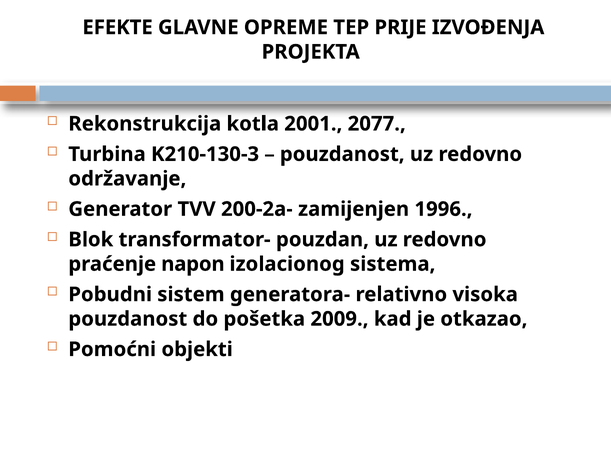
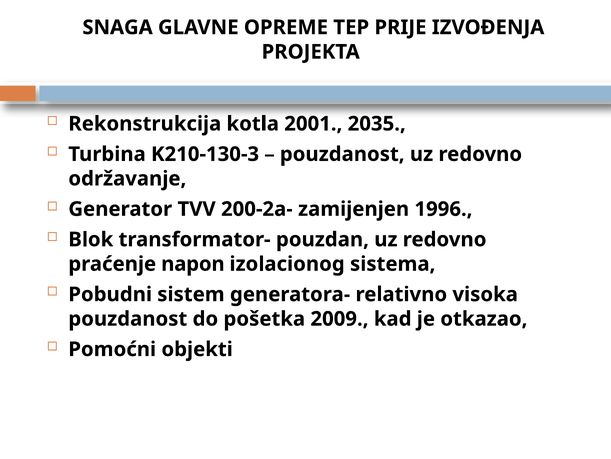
EFEKTE: EFEKTE -> SNAGA
2077: 2077 -> 2035
